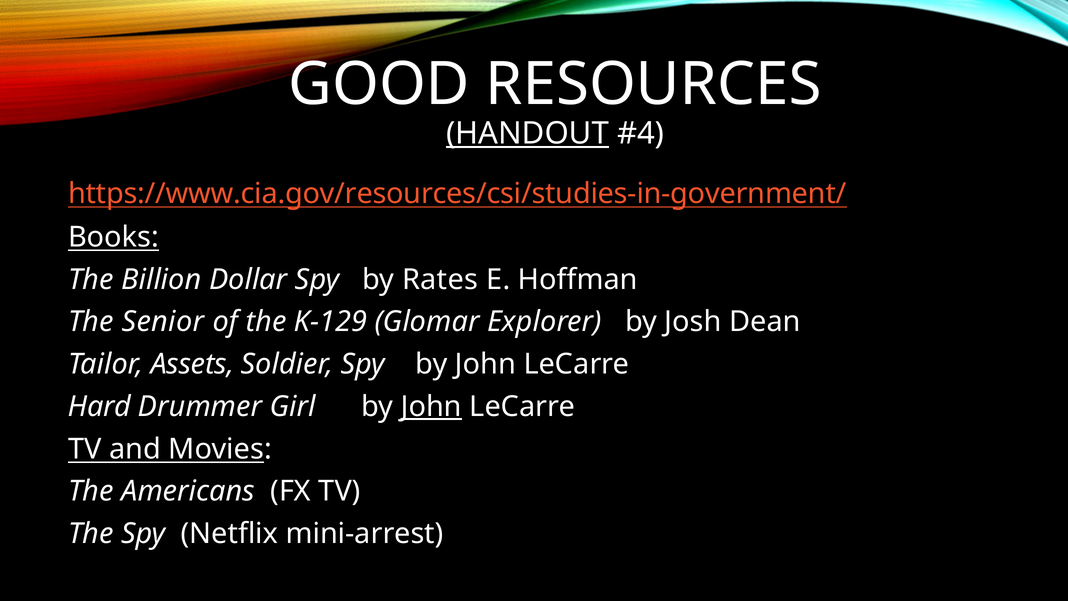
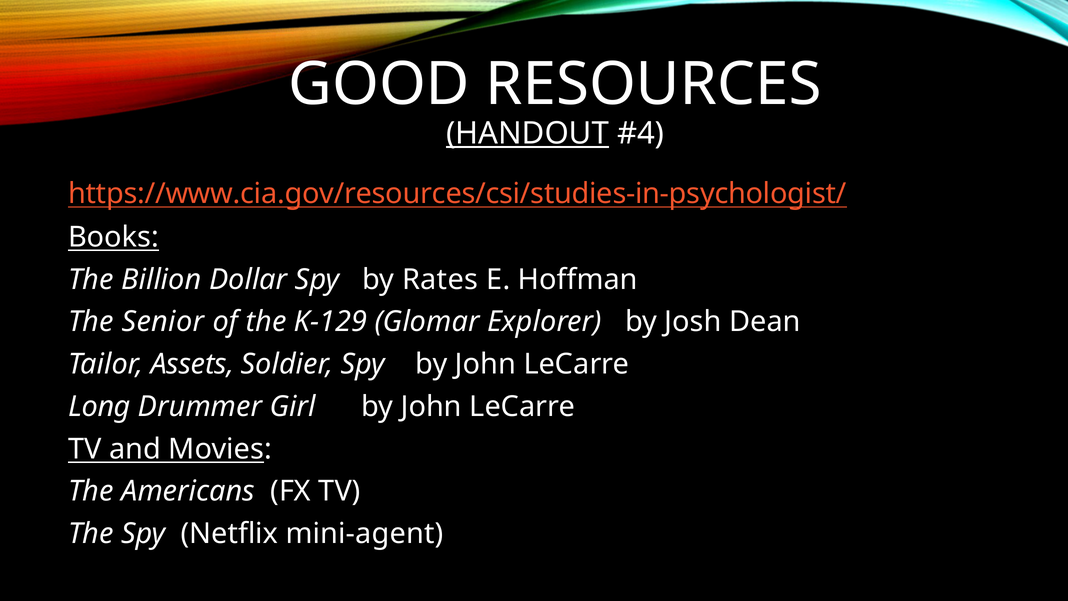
https://www.cia.gov/resources/csi/studies-in-government/: https://www.cia.gov/resources/csi/studies-in-government/ -> https://www.cia.gov/resources/csi/studies-in-psychologist/
Hard: Hard -> Long
John at (431, 406) underline: present -> none
mini-arrest: mini-arrest -> mini-agent
